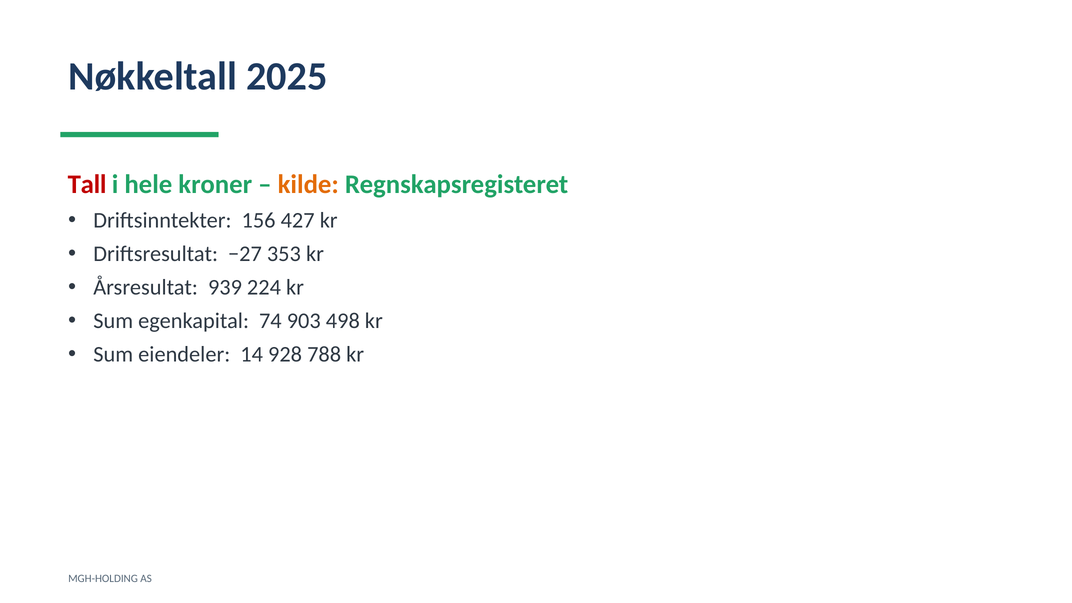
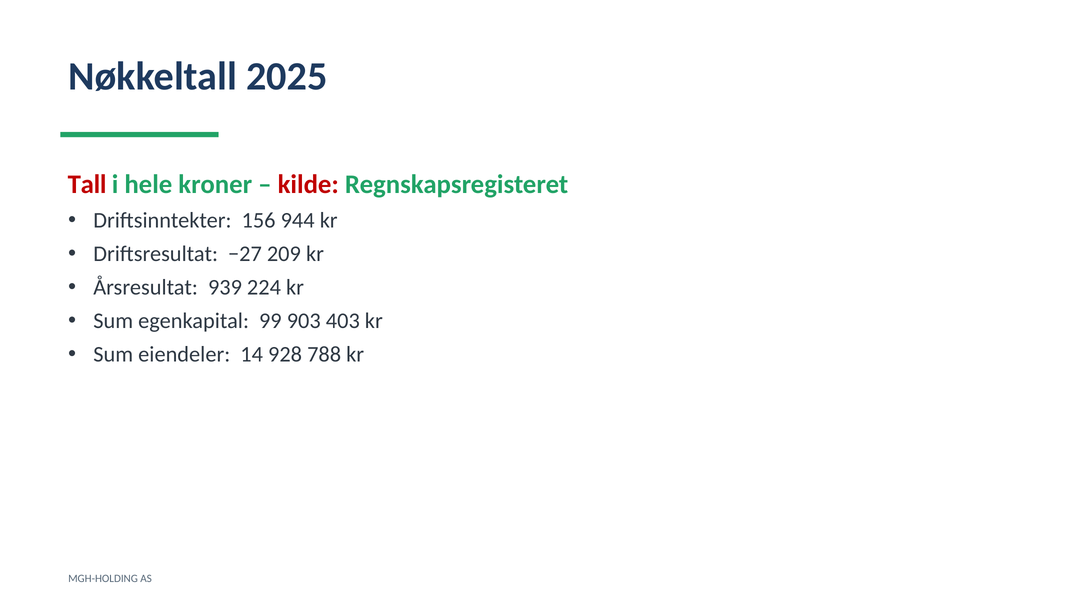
kilde colour: orange -> red
427: 427 -> 944
353: 353 -> 209
74: 74 -> 99
498: 498 -> 403
